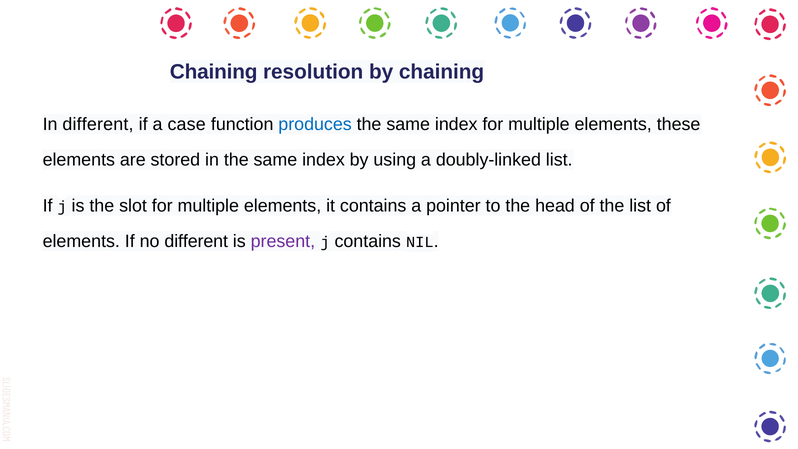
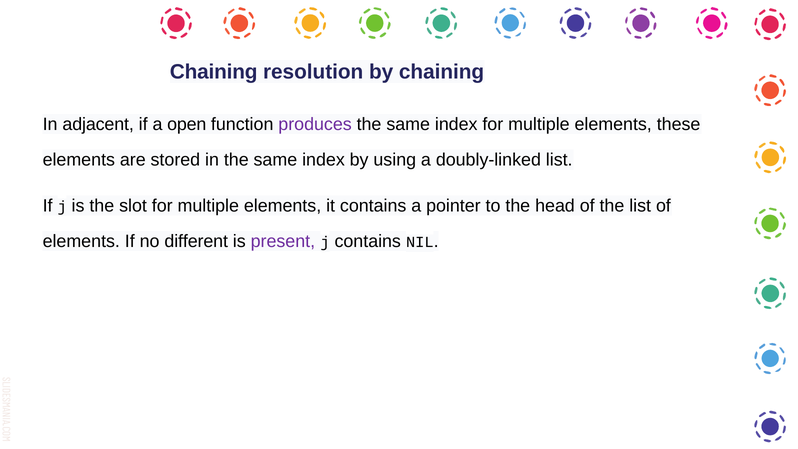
In different: different -> adjacent
case: case -> open
produces colour: blue -> purple
